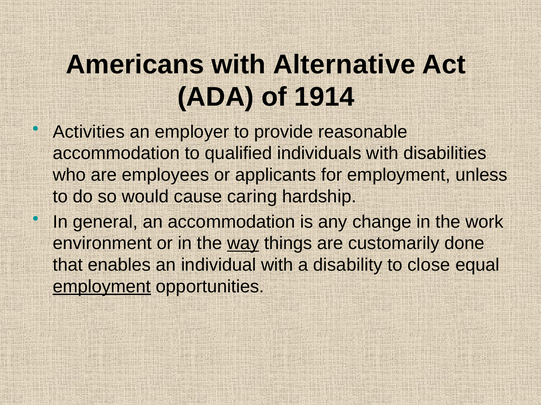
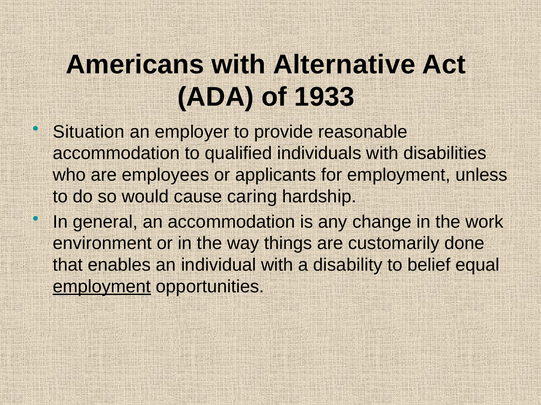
1914: 1914 -> 1933
Activities: Activities -> Situation
way underline: present -> none
close: close -> belief
